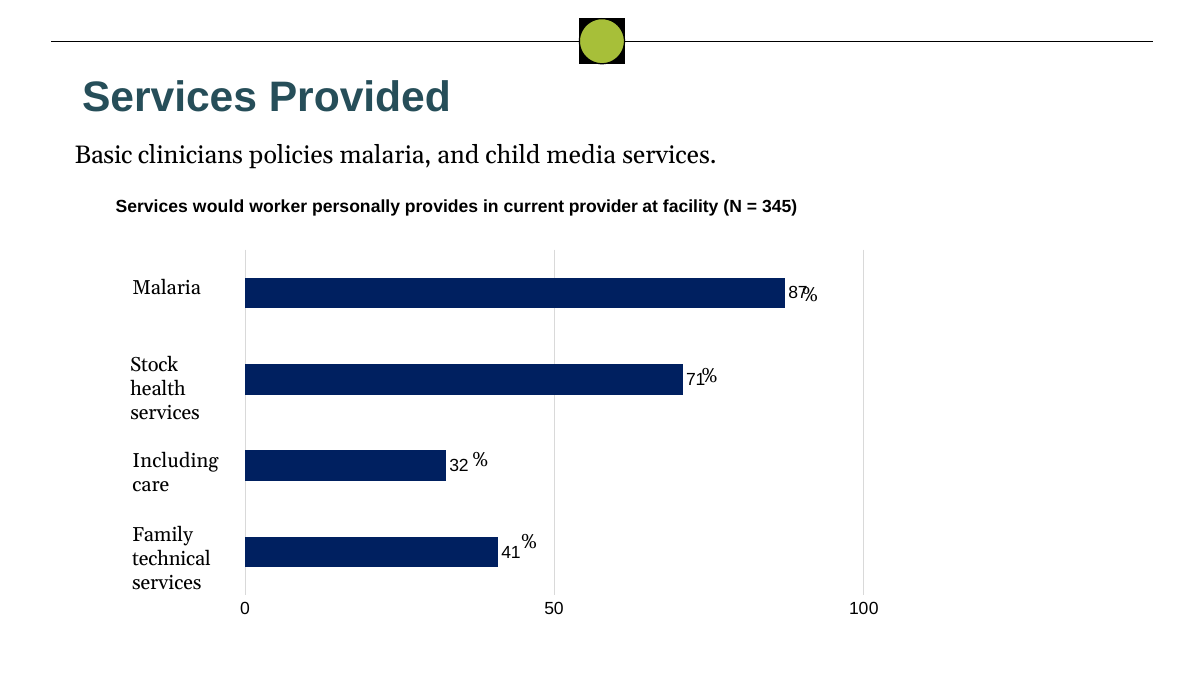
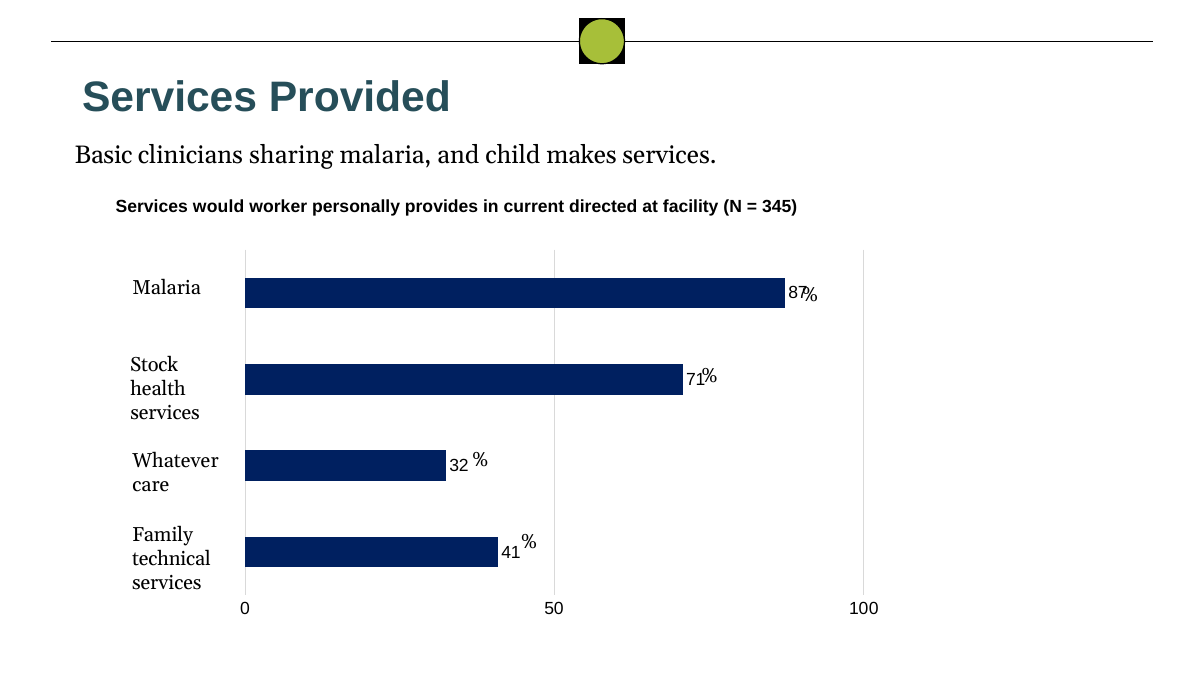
policies: policies -> sharing
media: media -> makes
provider: provider -> directed
Including: Including -> Whatever
